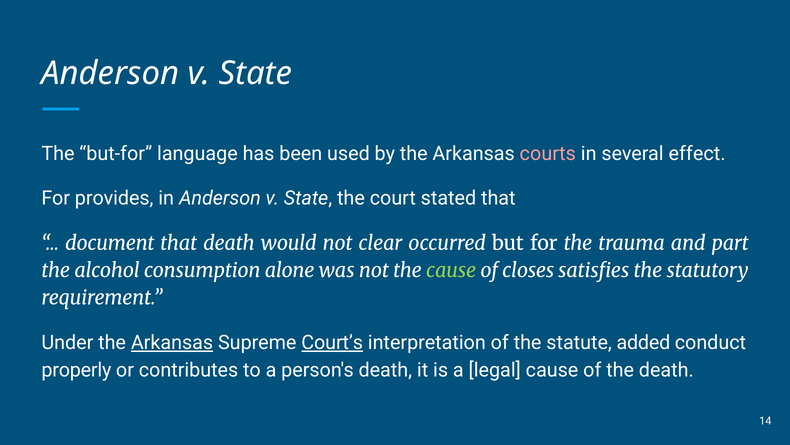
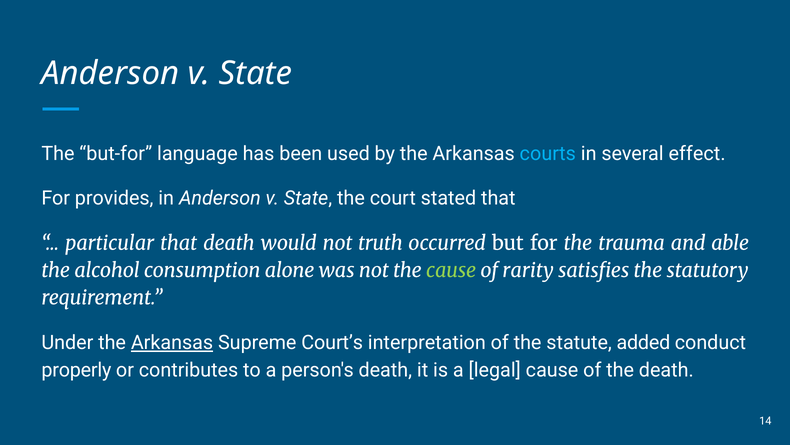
courts colour: pink -> light blue
document: document -> particular
clear: clear -> truth
part: part -> able
closes: closes -> rarity
Court’s underline: present -> none
